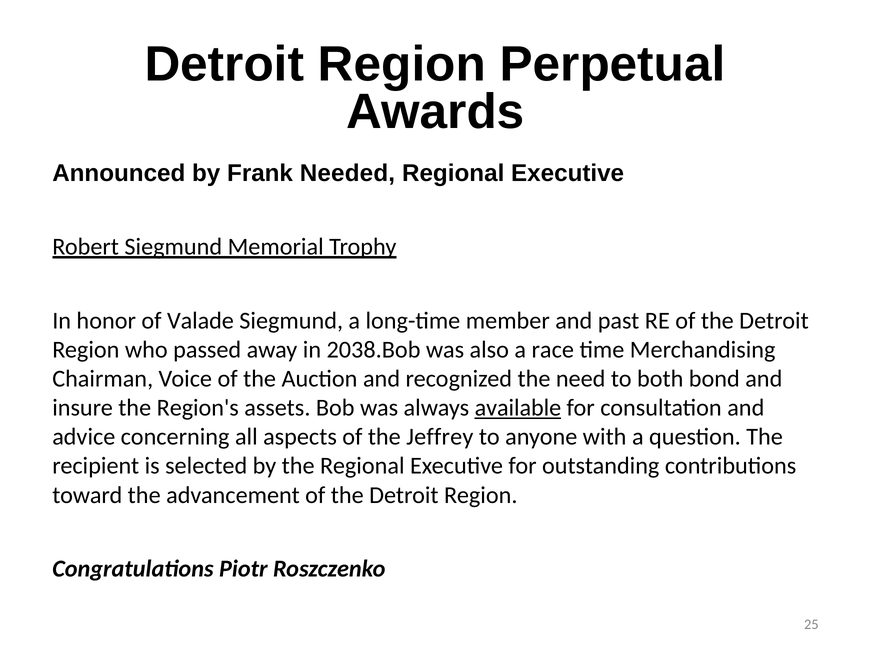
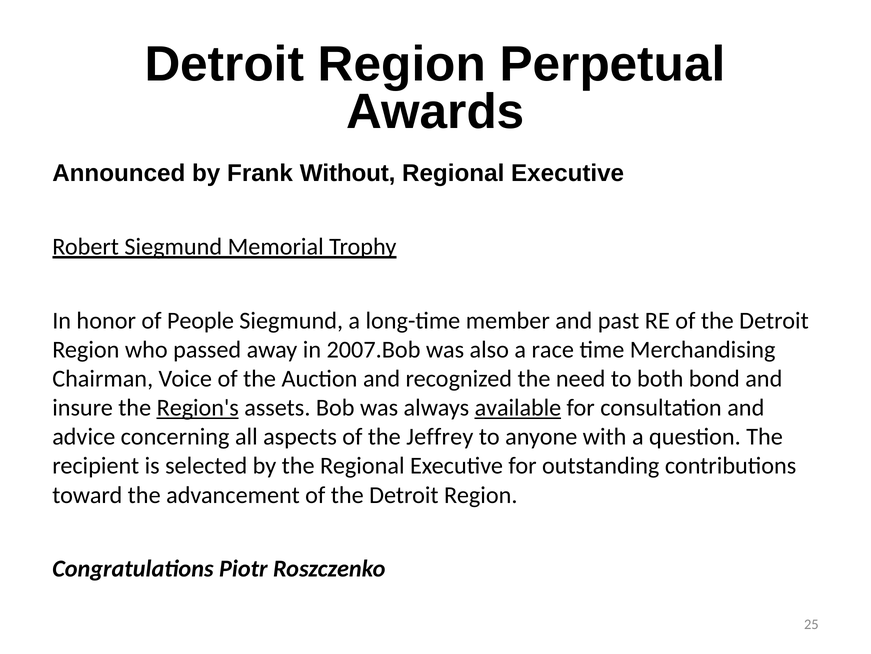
Needed: Needed -> Without
Valade: Valade -> People
2038.Bob: 2038.Bob -> 2007.Bob
Region's underline: none -> present
